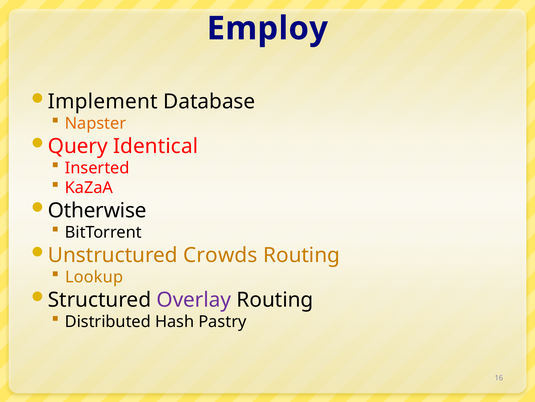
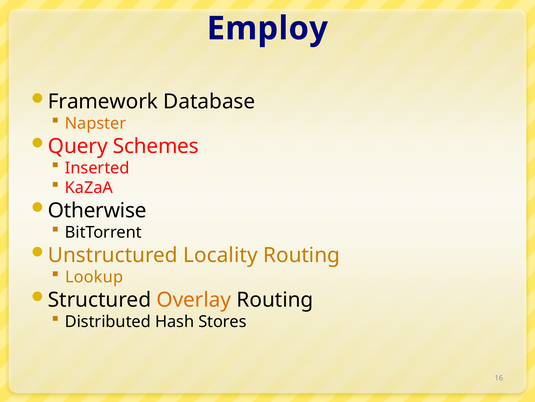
Implement: Implement -> Framework
Identical: Identical -> Schemes
Crowds: Crowds -> Locality
Overlay colour: purple -> orange
Pastry: Pastry -> Stores
